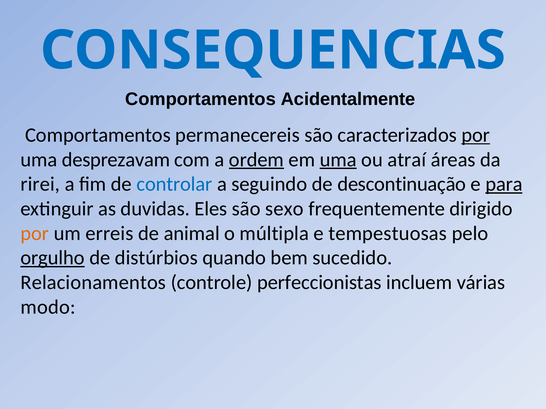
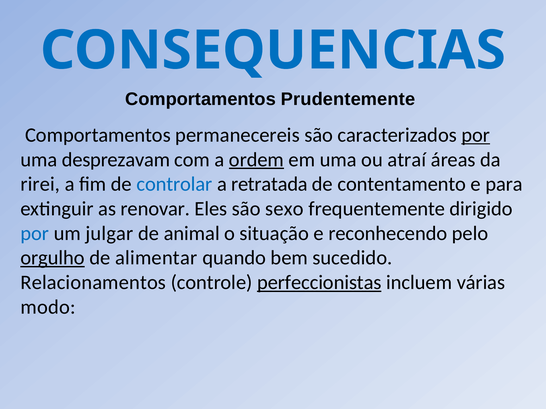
Acidentalmente: Acidentalmente -> Prudentemente
uma at (338, 160) underline: present -> none
seguindo: seguindo -> retratada
descontinuação: descontinuação -> contentamento
para underline: present -> none
duvidas: duvidas -> renovar
por at (35, 234) colour: orange -> blue
erreis: erreis -> julgar
múltipla: múltipla -> situação
tempestuosas: tempestuosas -> reconhecendo
distúrbios: distúrbios -> alimentar
perfeccionistas underline: none -> present
